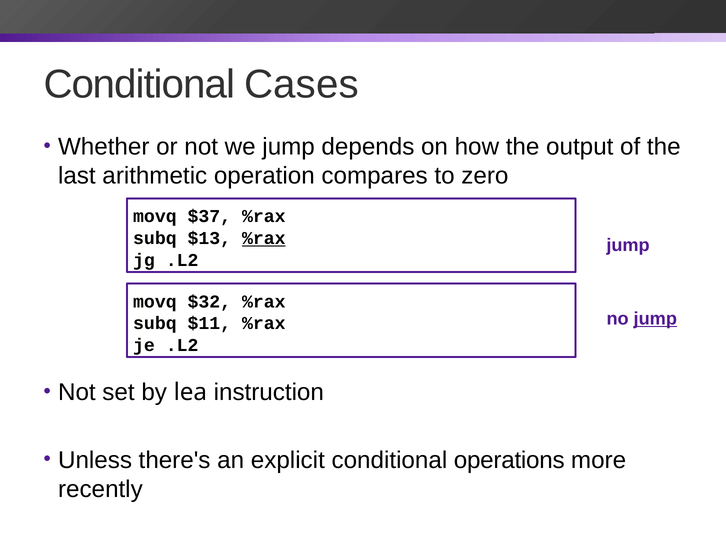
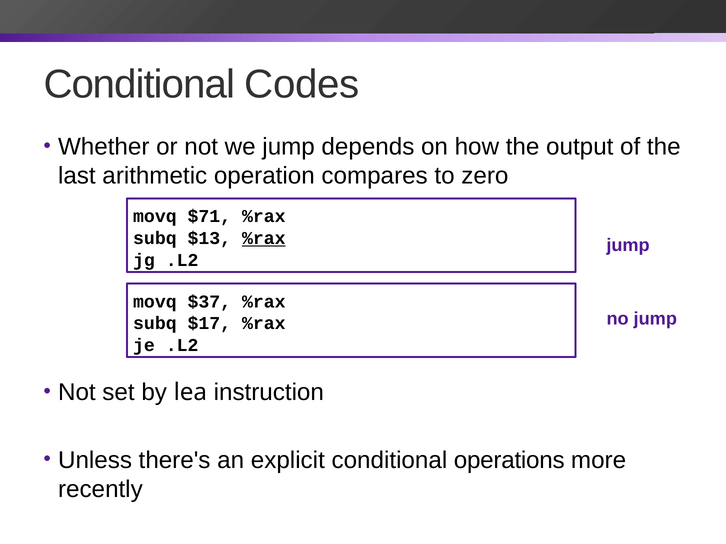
Cases: Cases -> Codes
$37: $37 -> $71
$32: $32 -> $37
jump at (655, 319) underline: present -> none
$11: $11 -> $17
